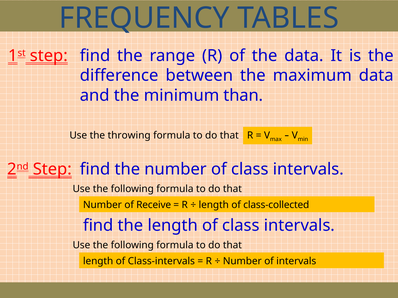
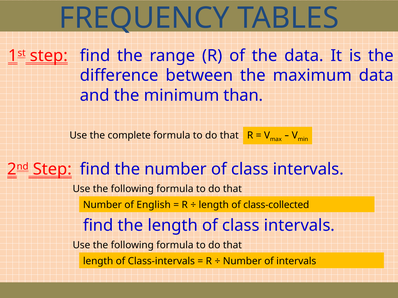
throwing: throwing -> complete
Receive: Receive -> English
